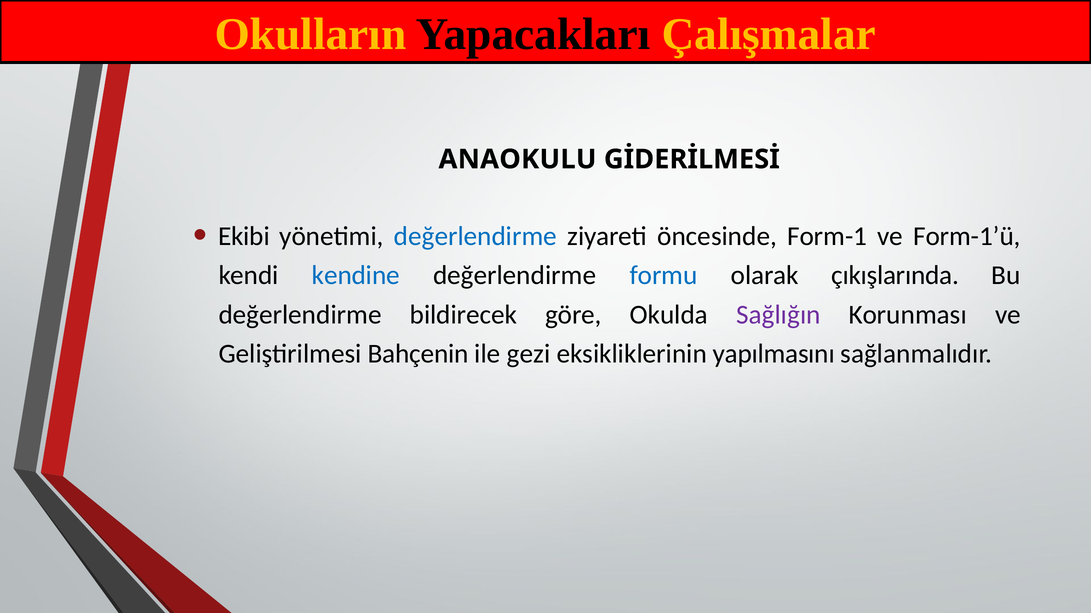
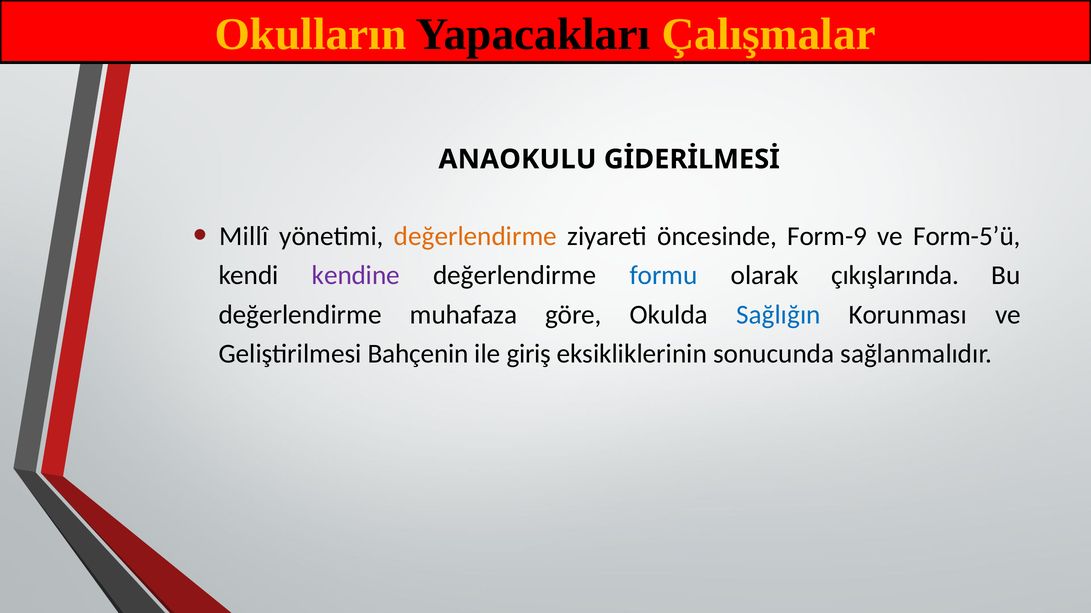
Ekibi: Ekibi -> Millî
değerlendirme at (475, 236) colour: blue -> orange
Form-1: Form-1 -> Form-9
Form-1’ü: Form-1’ü -> Form-5’ü
kendine colour: blue -> purple
bildirecek: bildirecek -> muhafaza
Sağlığın colour: purple -> blue
gezi: gezi -> giriş
yapılmasını: yapılmasını -> sonucunda
